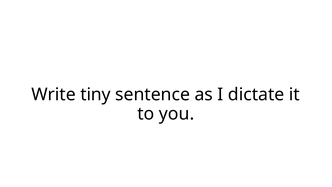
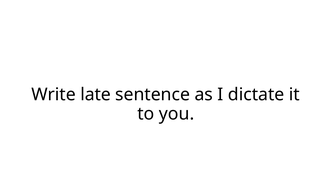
tiny: tiny -> late
